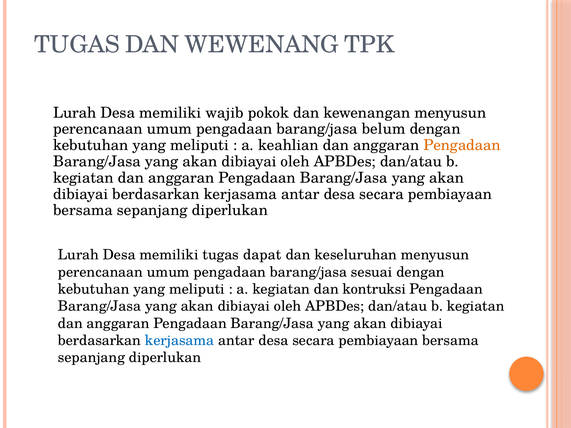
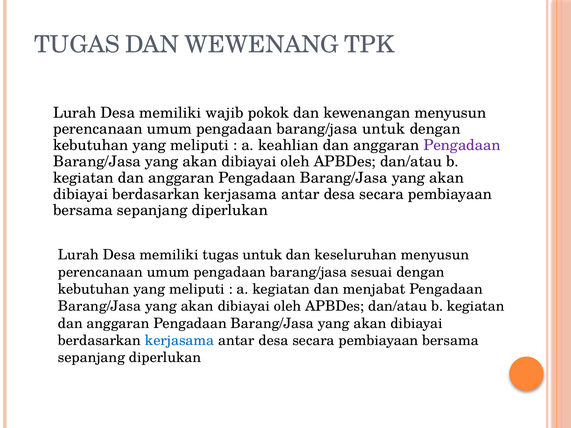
barang/jasa belum: belum -> untuk
Pengadaan at (462, 145) colour: orange -> purple
tugas dapat: dapat -> untuk
kontruksi: kontruksi -> menjabat
